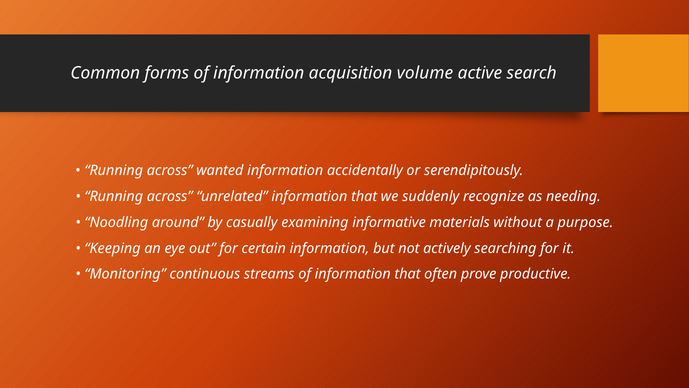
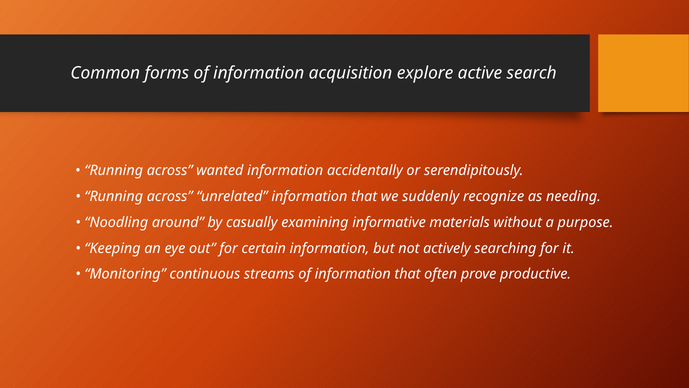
volume: volume -> explore
